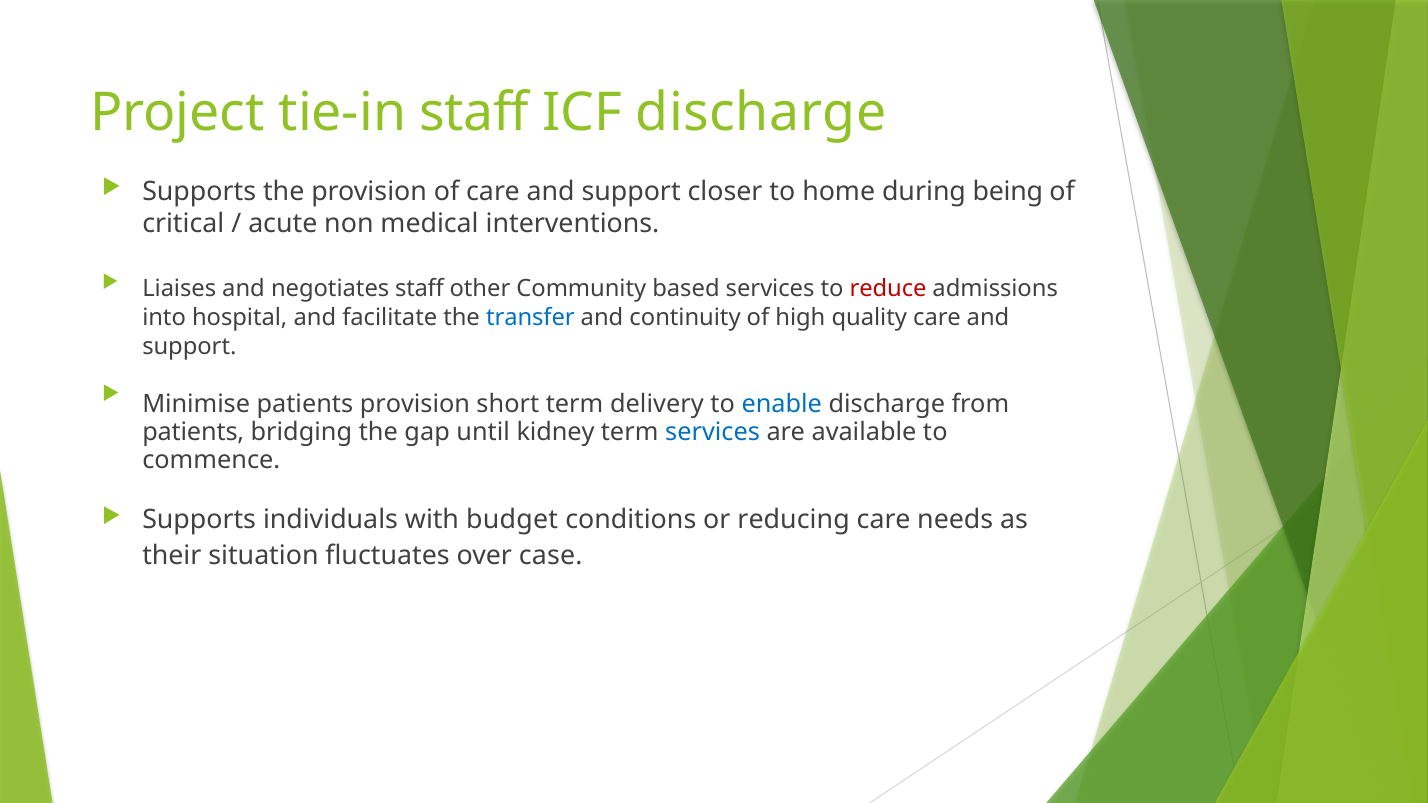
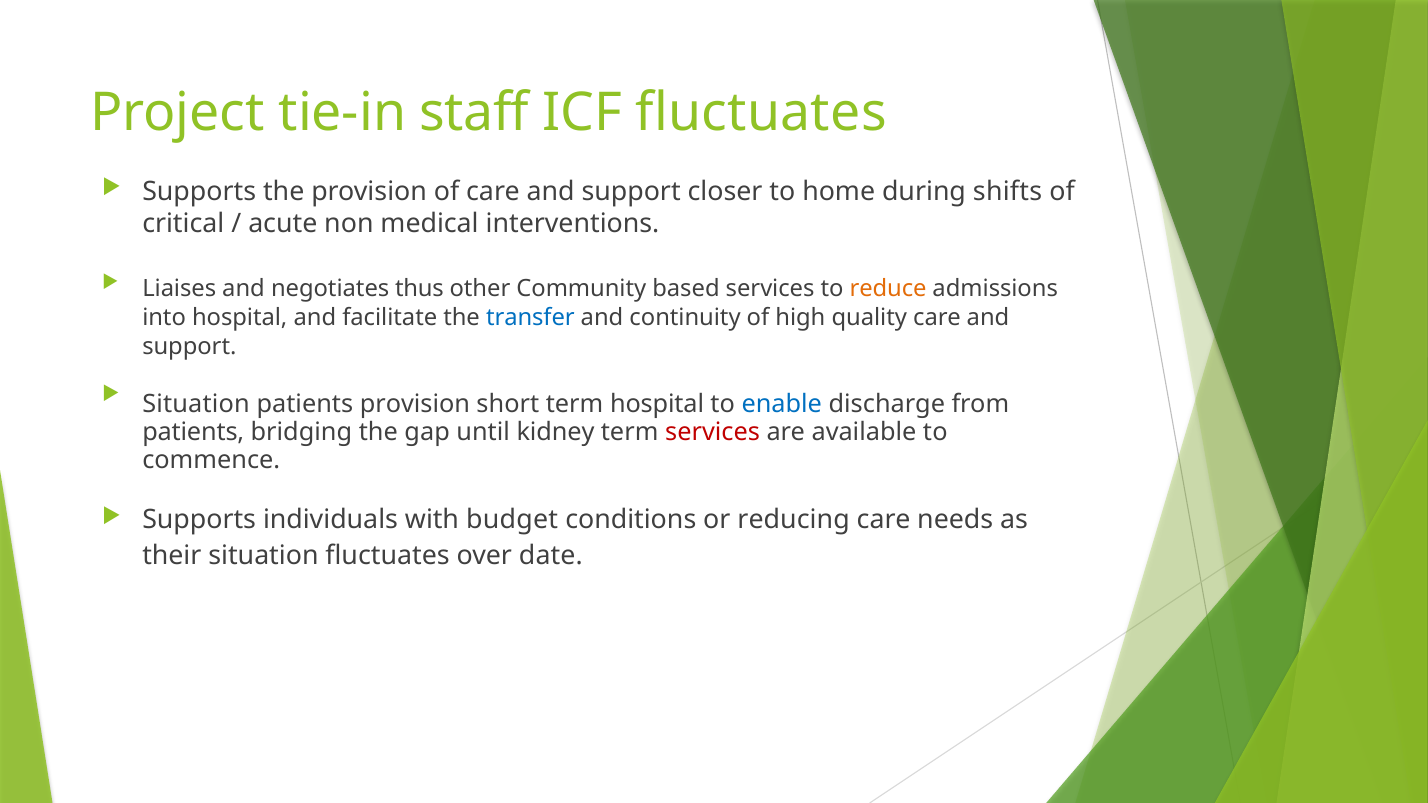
ICF discharge: discharge -> fluctuates
being: being -> shifts
negotiates staff: staff -> thus
reduce colour: red -> orange
Minimise at (196, 404): Minimise -> Situation
term delivery: delivery -> hospital
services at (713, 432) colour: blue -> red
case: case -> date
